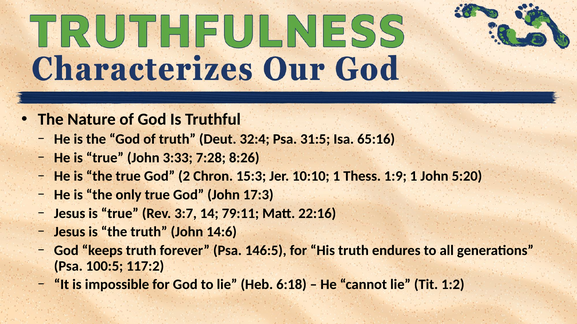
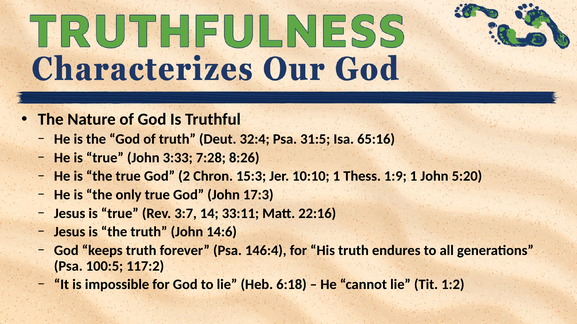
79:11: 79:11 -> 33:11
146:5: 146:5 -> 146:4
